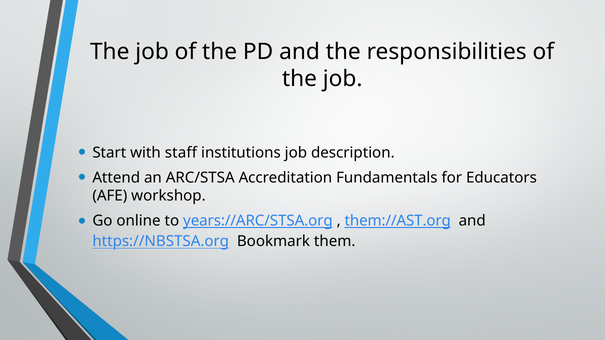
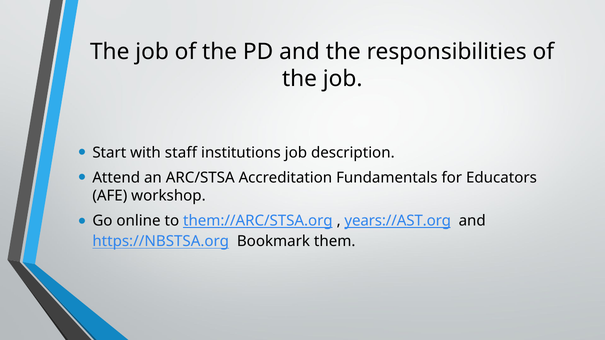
years://ARC/STSA.org: years://ARC/STSA.org -> them://ARC/STSA.org
them://AST.org: them://AST.org -> years://AST.org
